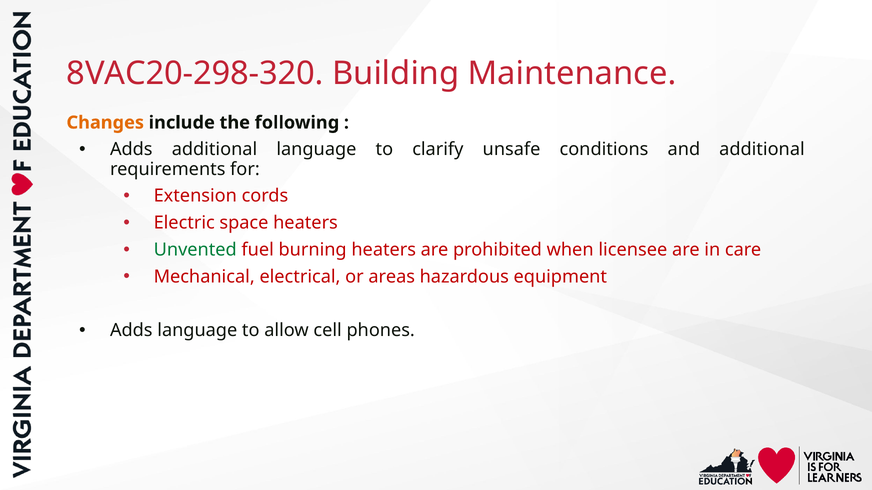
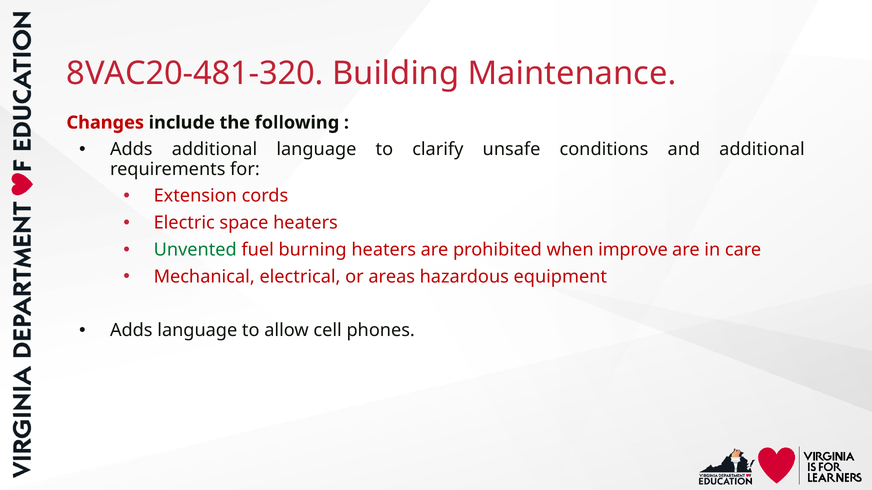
8VAC20-298-320: 8VAC20-298-320 -> 8VAC20-481-320
Changes colour: orange -> red
licensee: licensee -> improve
